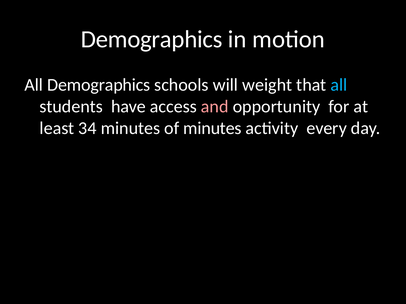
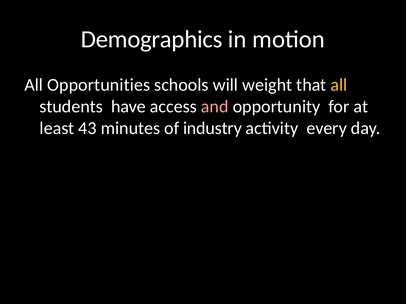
All Demographics: Demographics -> Opportunities
all at (339, 85) colour: light blue -> yellow
34: 34 -> 43
of minutes: minutes -> industry
